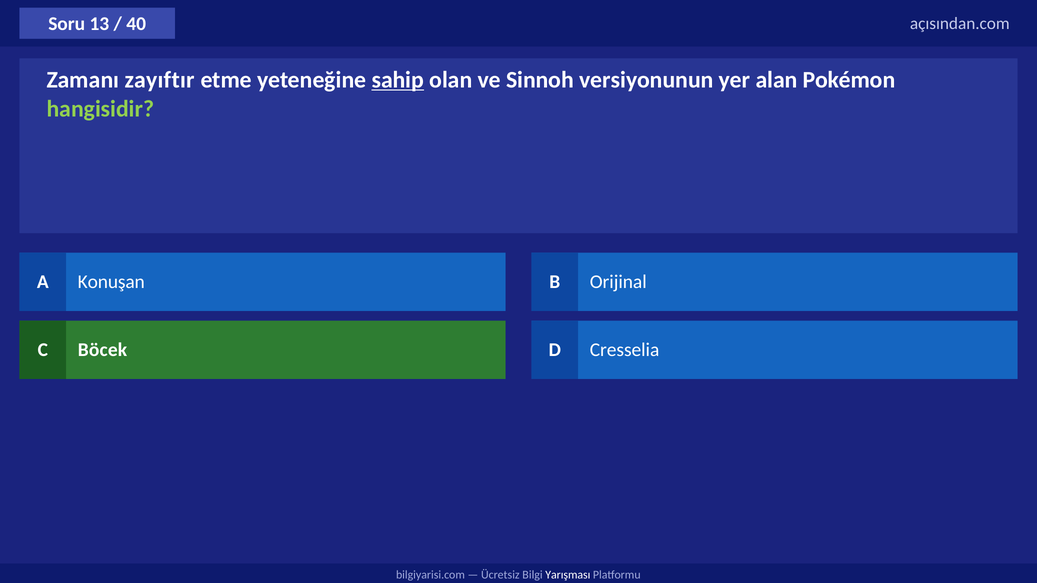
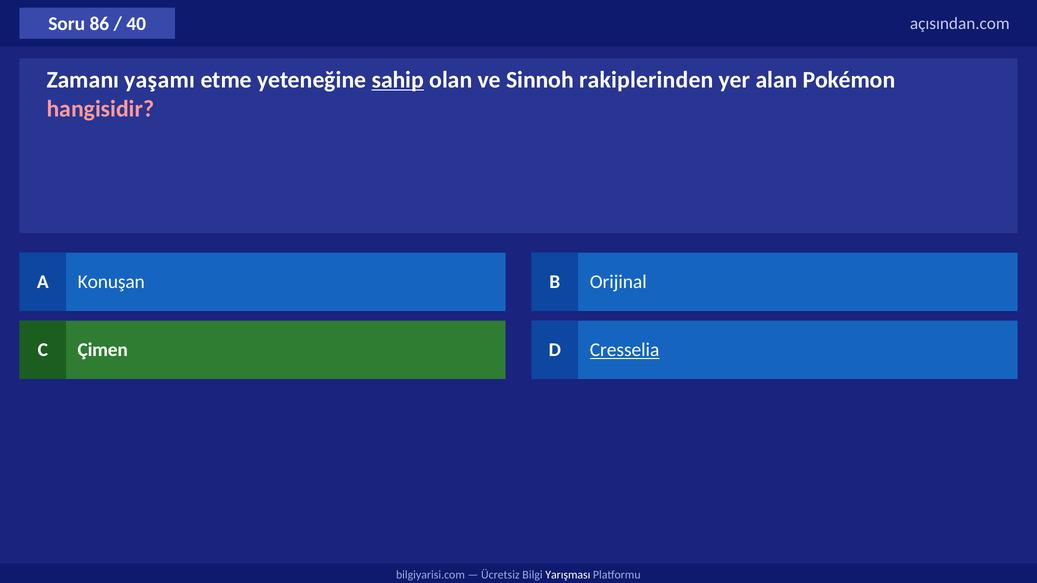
13: 13 -> 86
zayıftır: zayıftır -> yaşamı
versiyonunun: versiyonunun -> rakiplerinden
hangisidir colour: light green -> pink
Böcek: Böcek -> Çimen
Cresselia underline: none -> present
